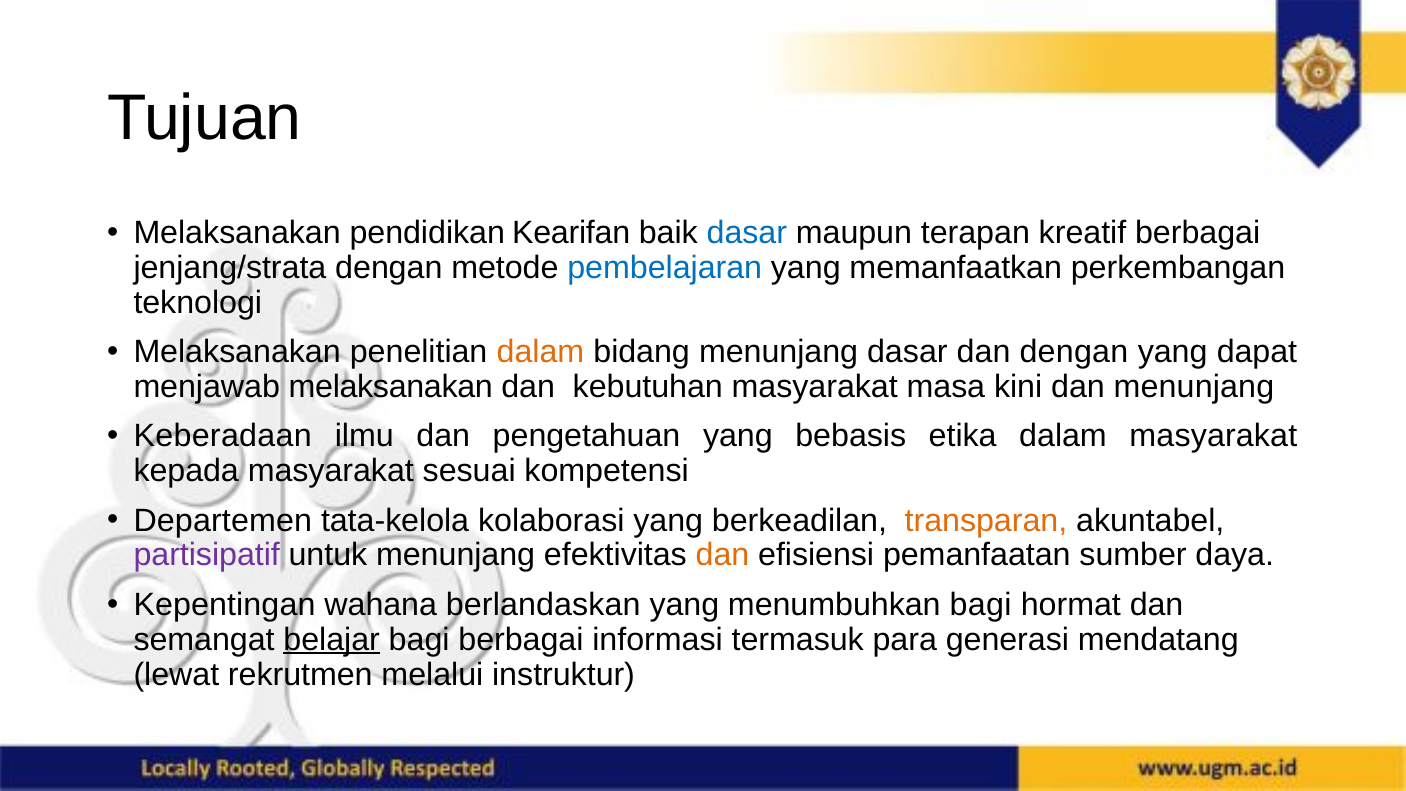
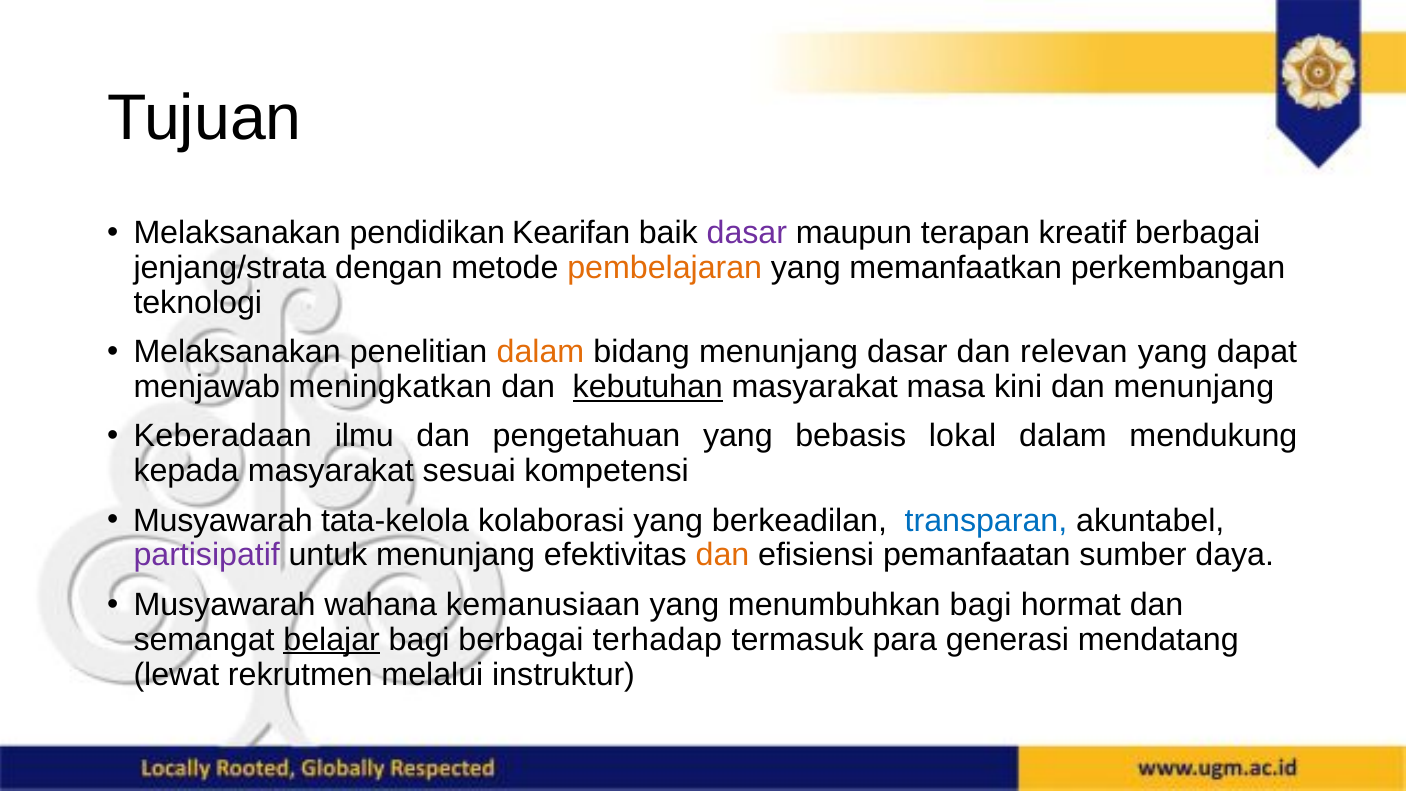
dasar at (747, 233) colour: blue -> purple
pembelajaran colour: blue -> orange
dan dengan: dengan -> relevan
menjawab melaksanakan: melaksanakan -> meningkatkan
kebutuhan underline: none -> present
etika: etika -> lokal
dalam masyarakat: masyarakat -> mendukung
Departemen at (223, 520): Departemen -> Musyawarah
transparan colour: orange -> blue
Kepentingan at (224, 605): Kepentingan -> Musyawarah
berlandaskan: berlandaskan -> kemanusiaan
informasi: informasi -> terhadap
